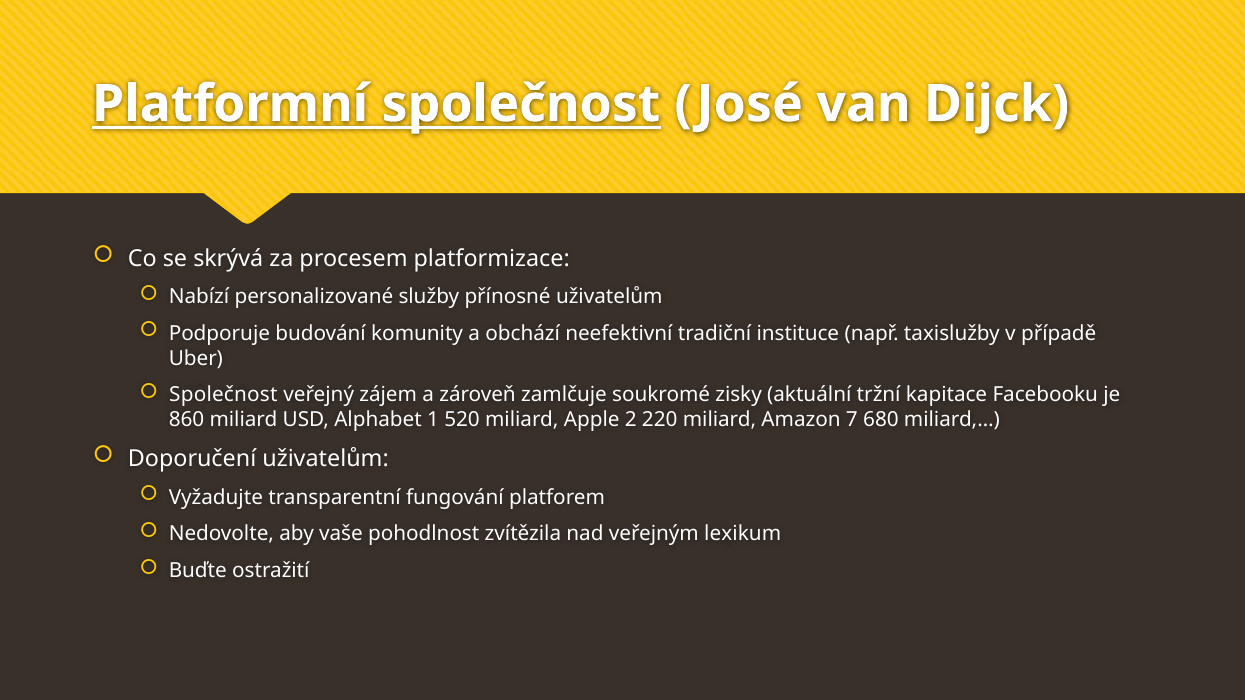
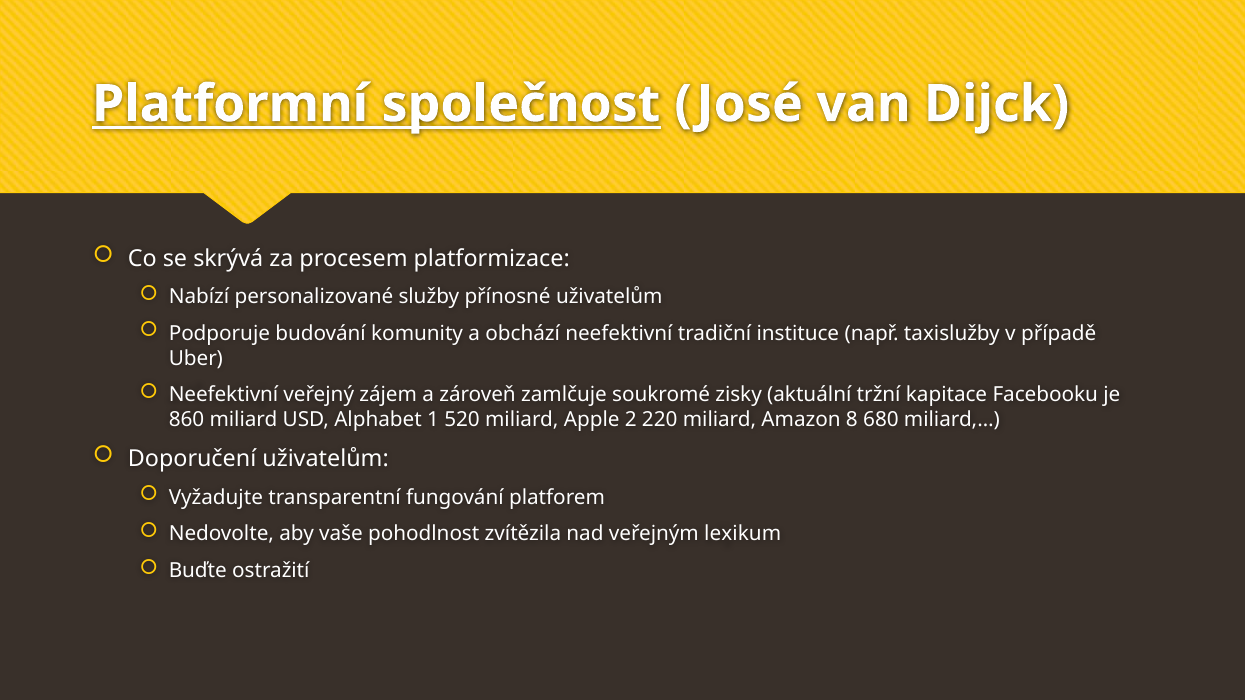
Společnost at (223, 395): Společnost -> Neefektivní
7: 7 -> 8
